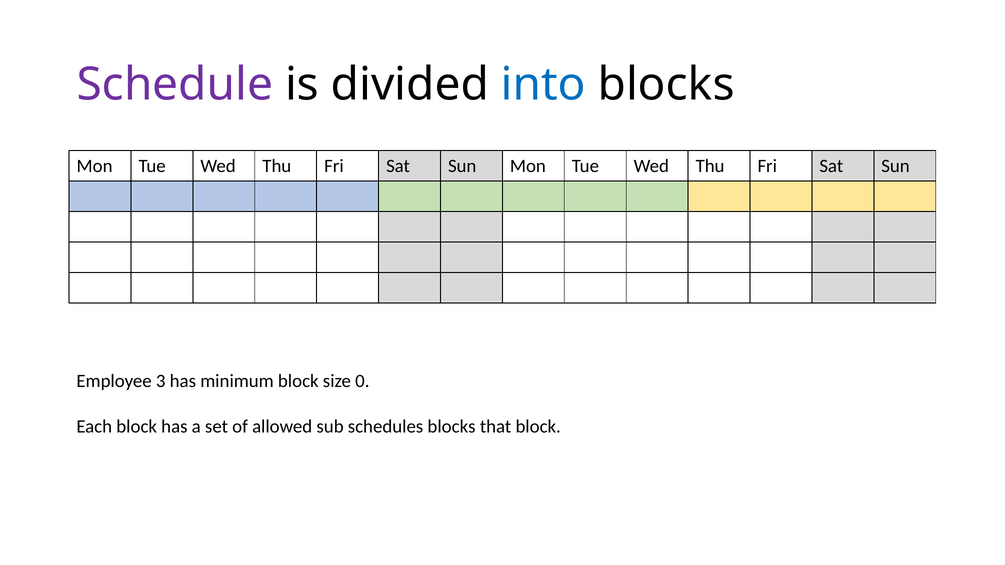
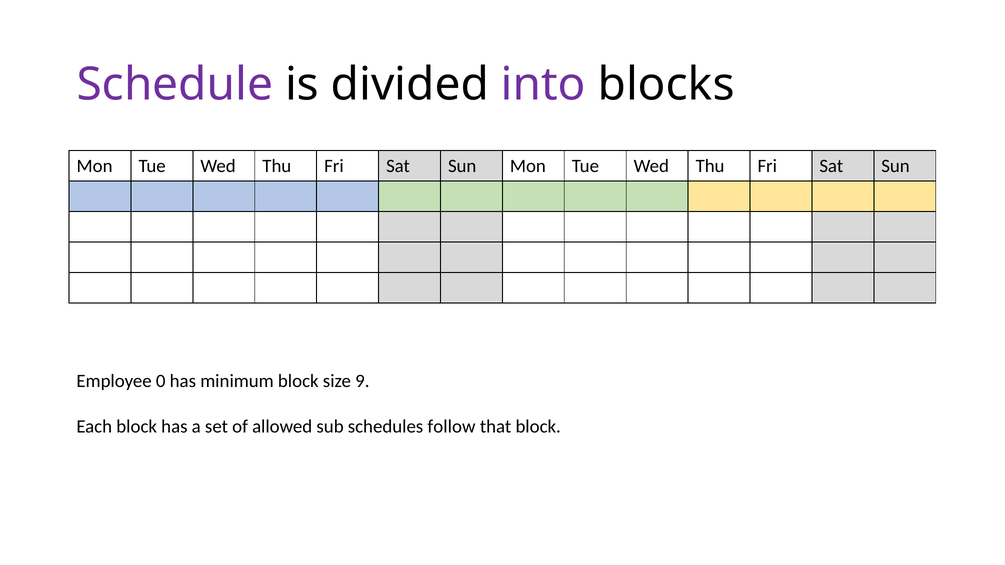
into colour: blue -> purple
3: 3 -> 0
0: 0 -> 9
schedules blocks: blocks -> follow
